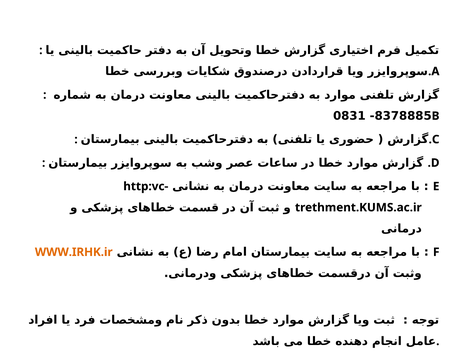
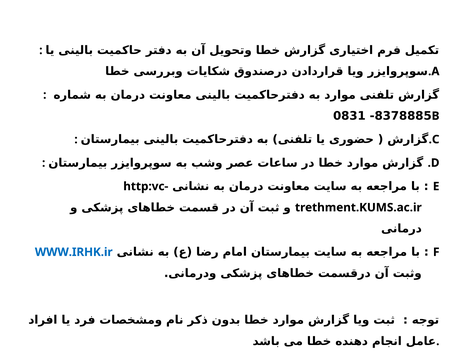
WWW.IRHK.ir colour: orange -> blue
